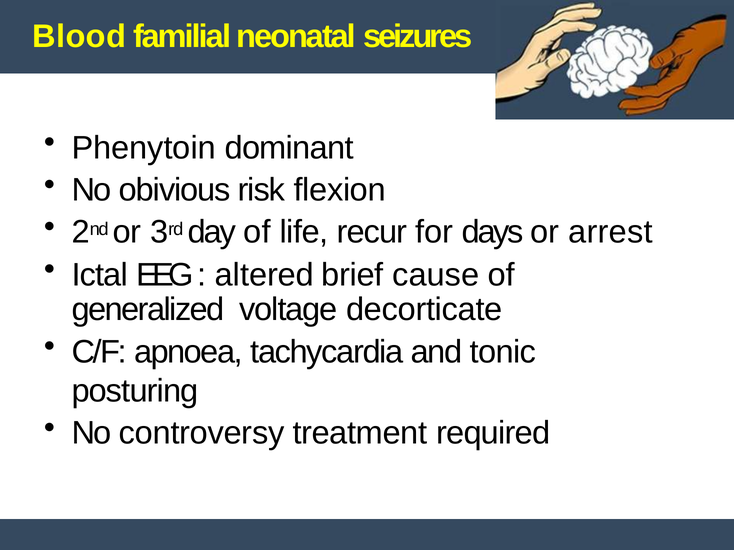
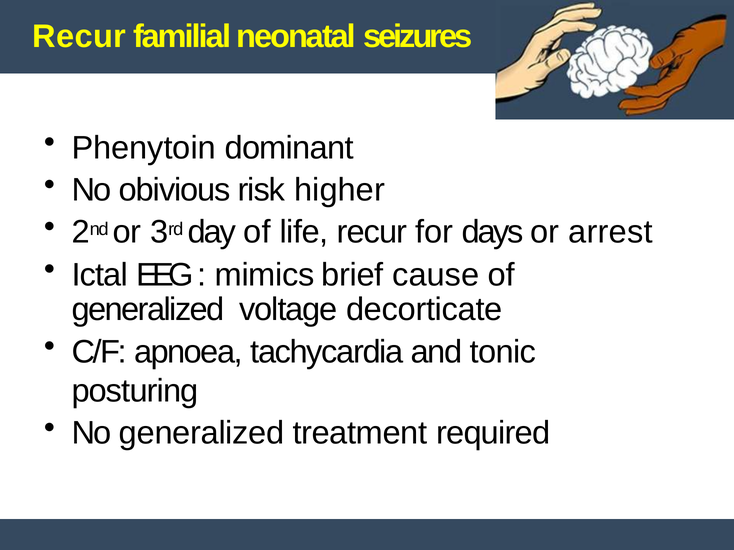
Blood at (79, 37): Blood -> Recur
flexion: flexion -> higher
altered: altered -> mimics
No controversy: controversy -> generalized
